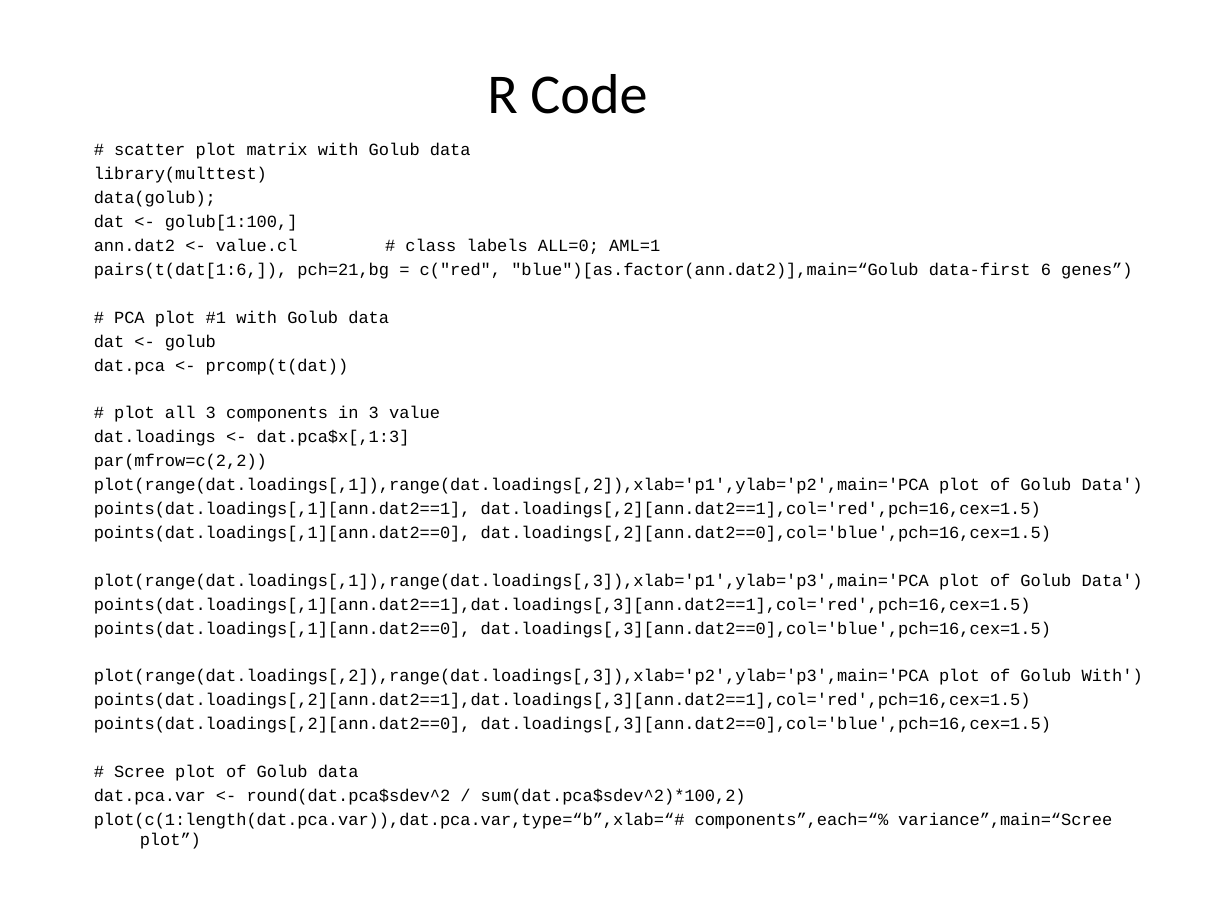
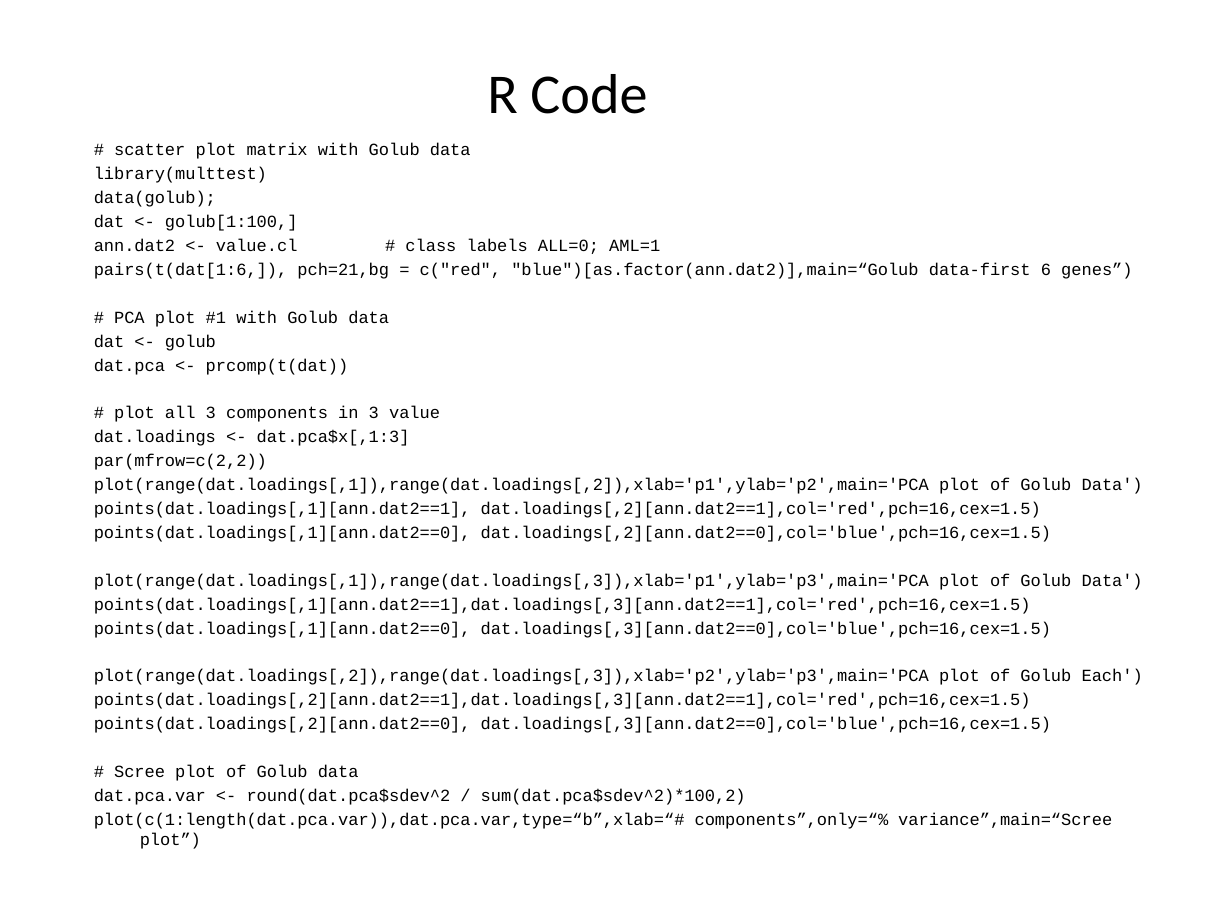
Golub With: With -> Each
components”,each=“%: components”,each=“% -> components”,only=“%
